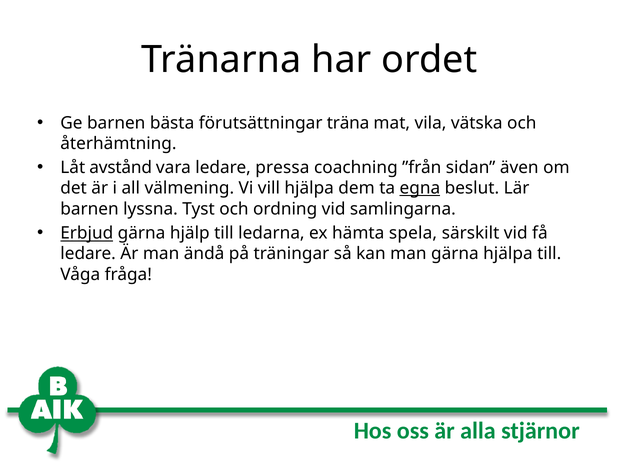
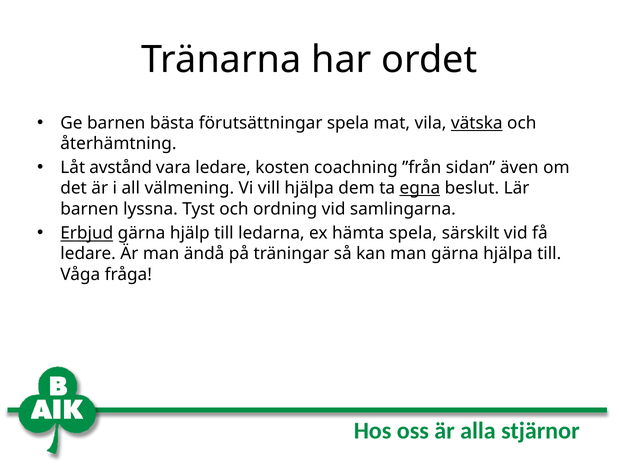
förutsättningar träna: träna -> spela
vätska underline: none -> present
pressa: pressa -> kosten
